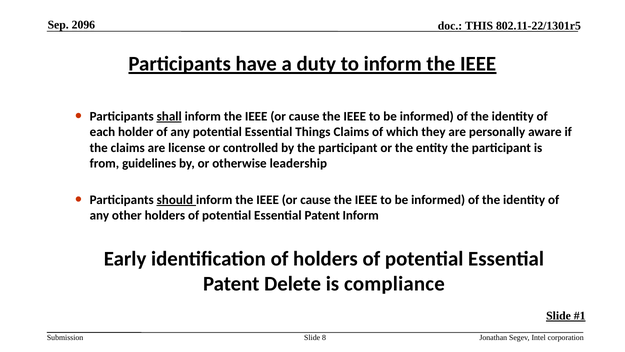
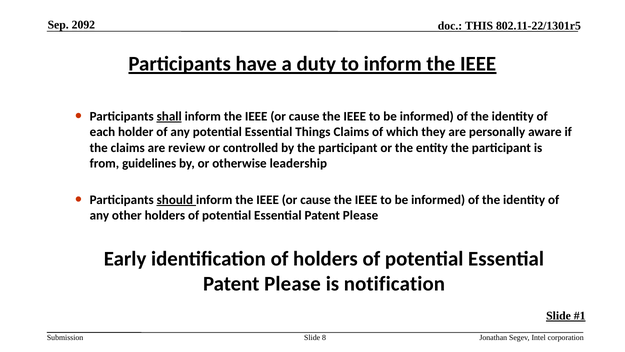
2096: 2096 -> 2092
license: license -> review
Inform at (361, 215): Inform -> Please
Delete at (293, 284): Delete -> Please
compliance: compliance -> notification
